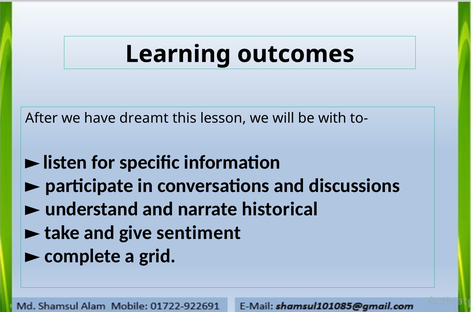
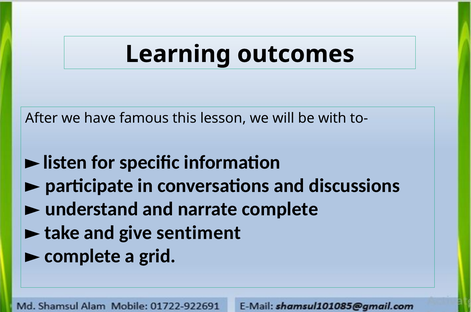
dreamt: dreamt -> famous
narrate historical: historical -> complete
